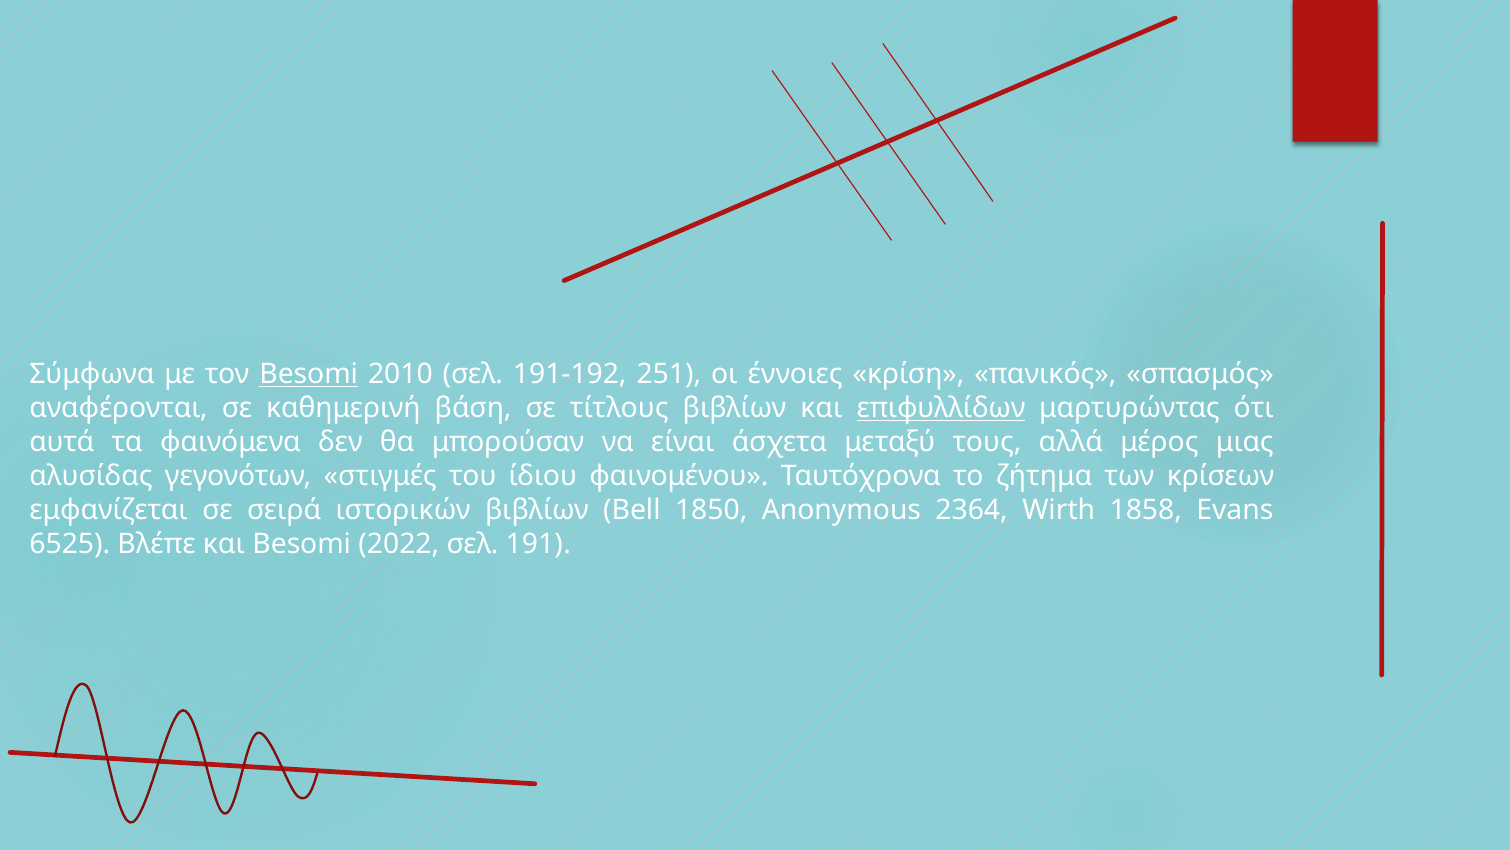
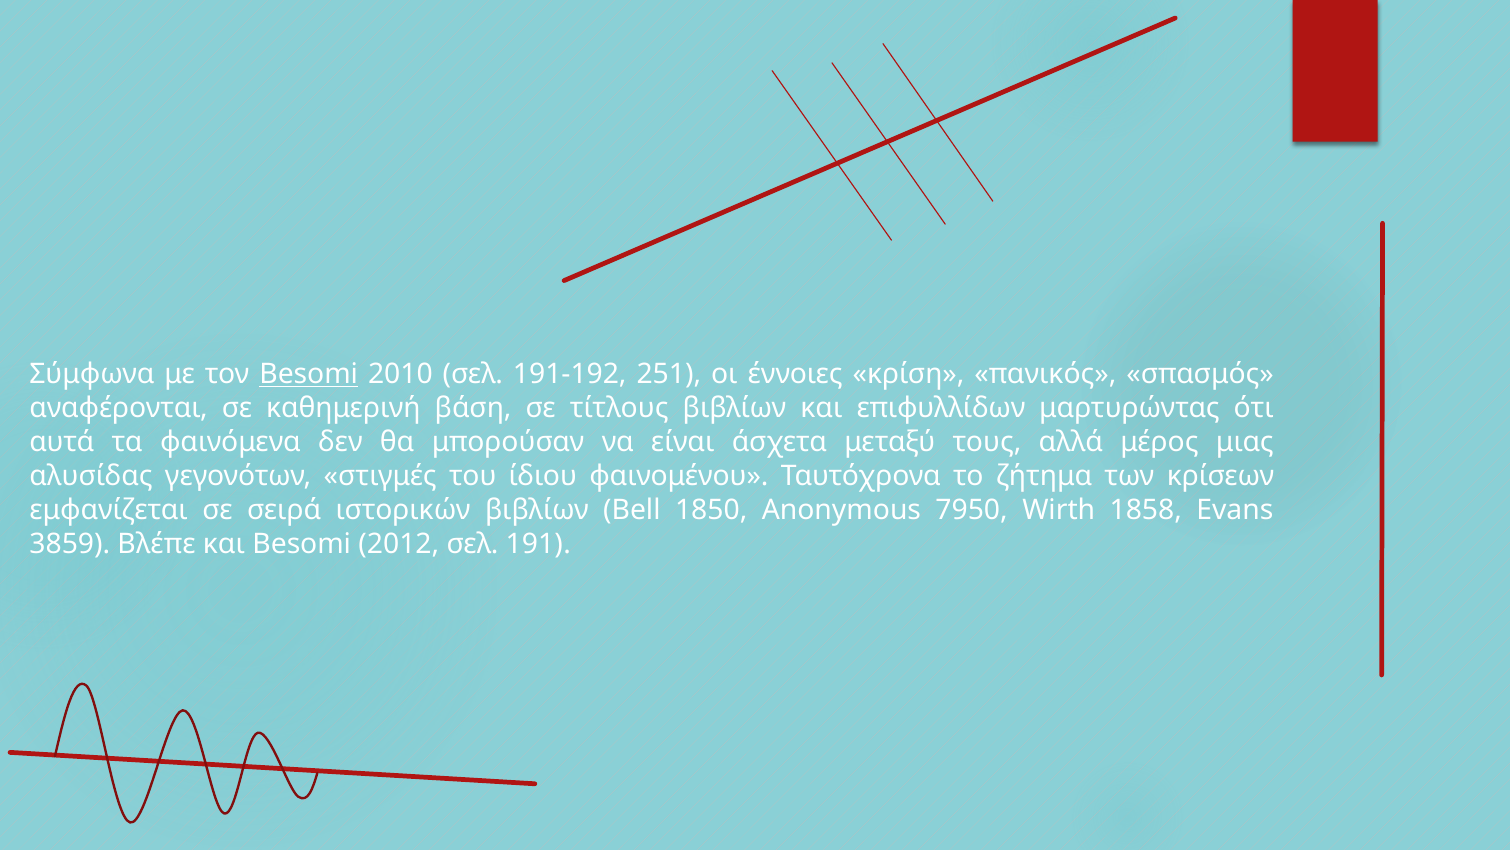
επιφυλλίδων underline: present -> none
2364: 2364 -> 7950
6525: 6525 -> 3859
2022: 2022 -> 2012
